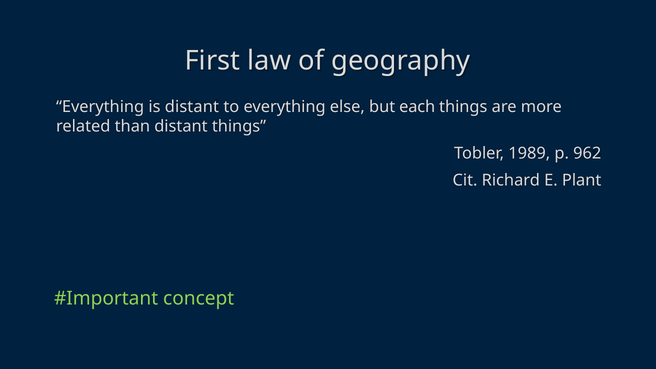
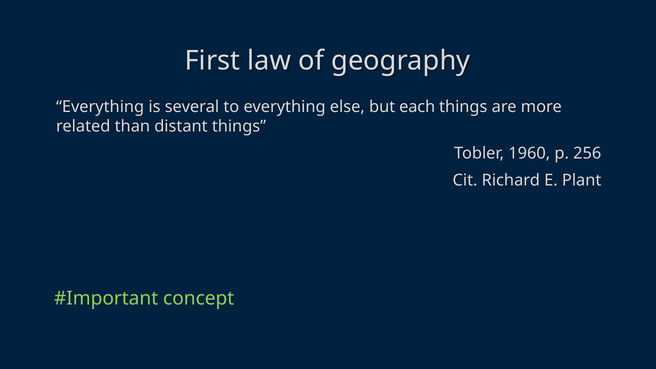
is distant: distant -> several
1989: 1989 -> 1960
962: 962 -> 256
